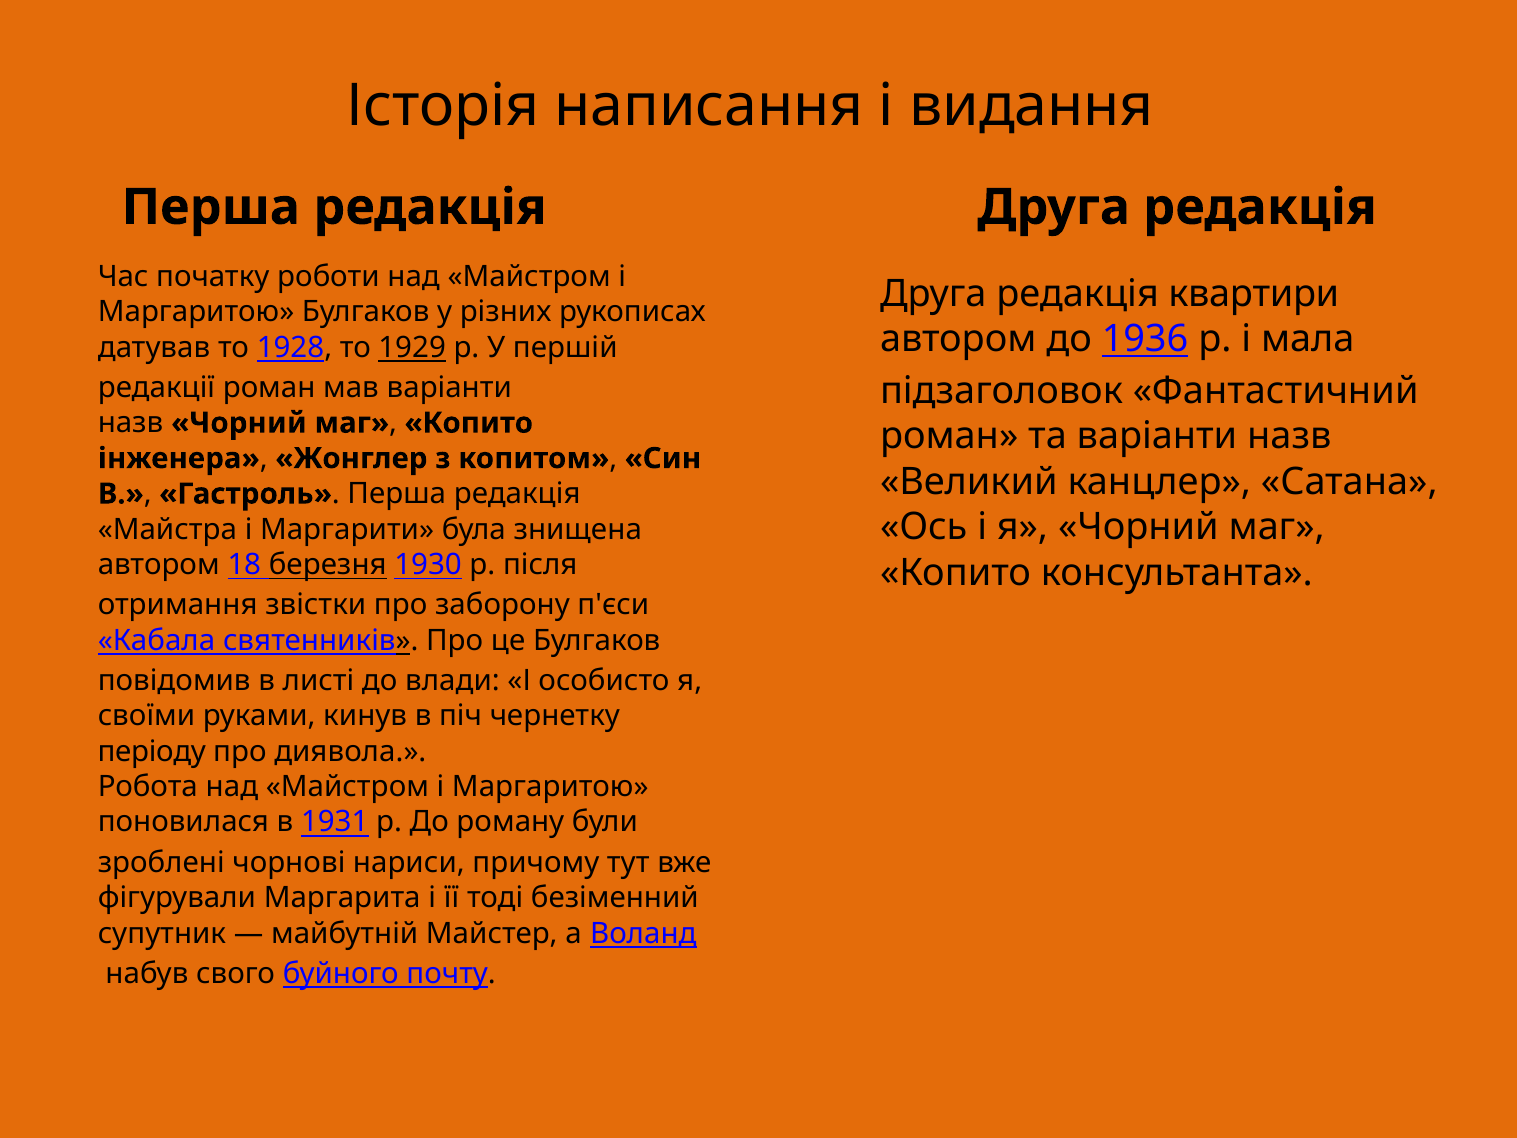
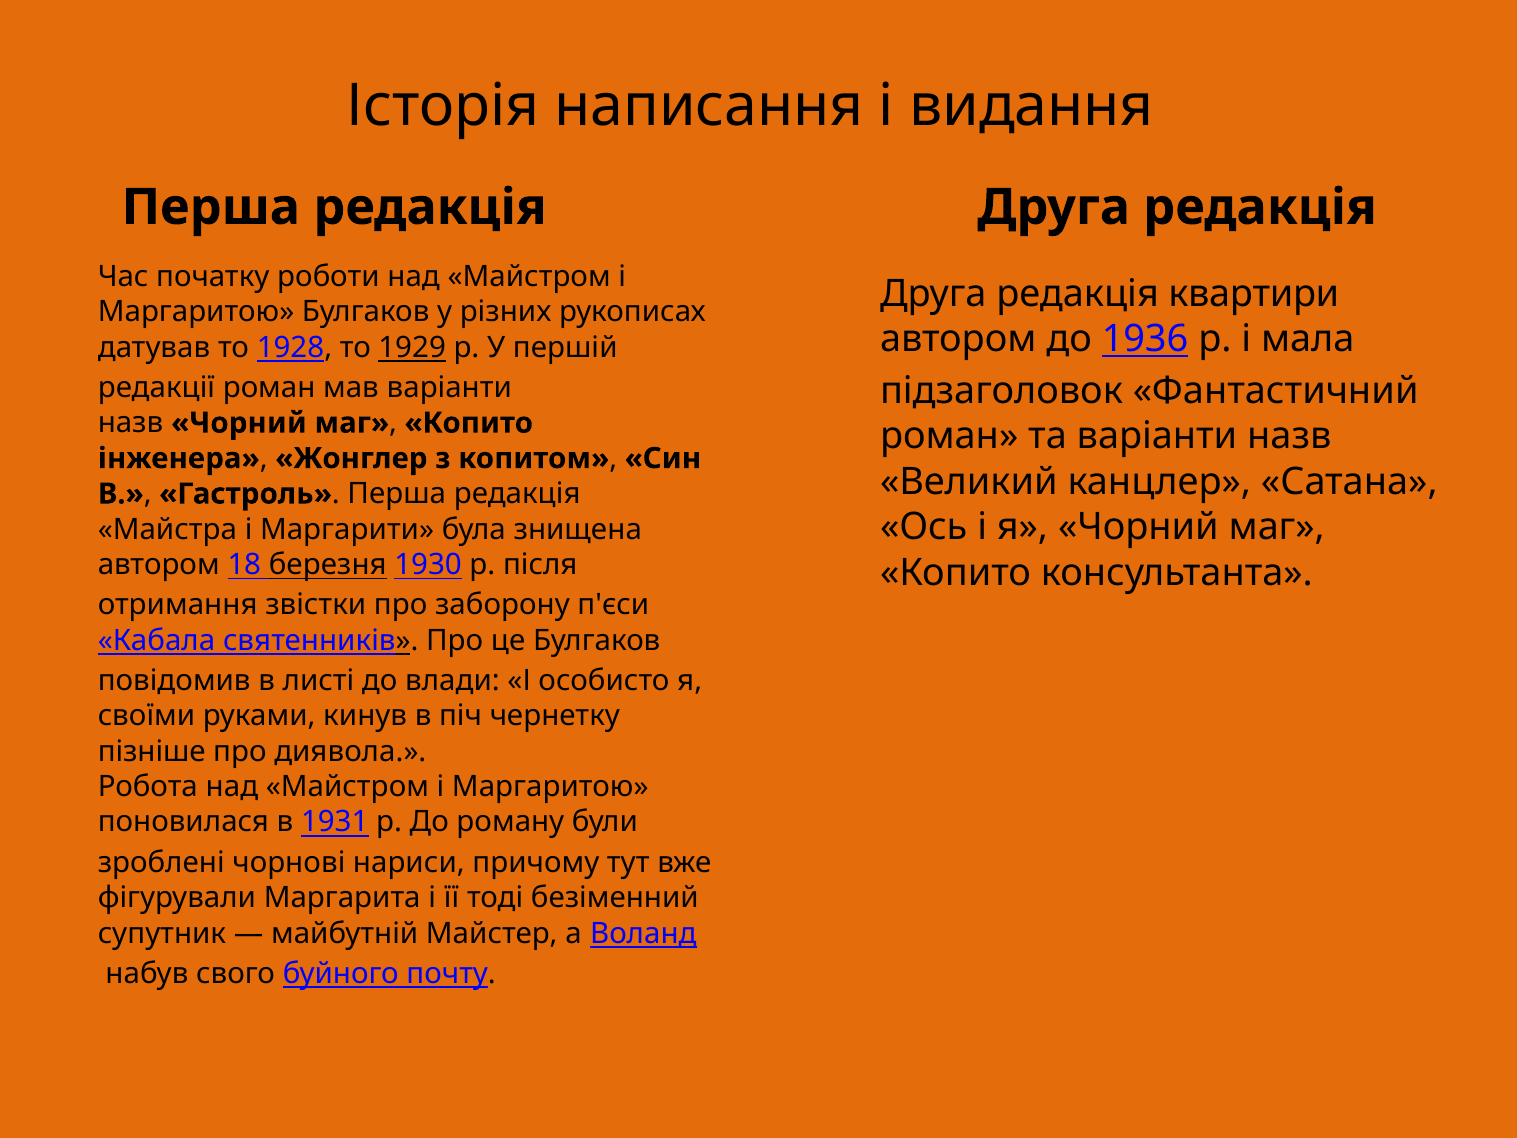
періоду: періоду -> пізніше
